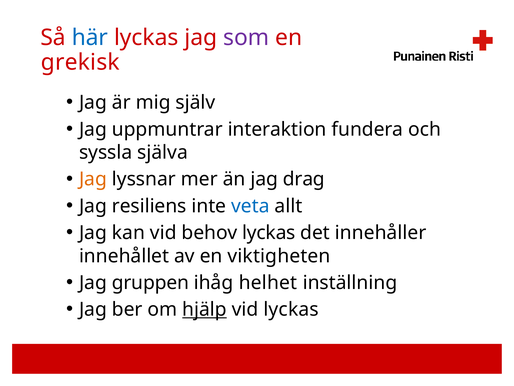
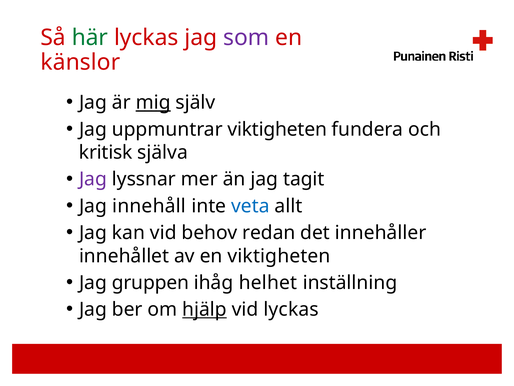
här colour: blue -> green
grekisk: grekisk -> känslor
mig underline: none -> present
uppmuntrar interaktion: interaktion -> viktigheten
syssla: syssla -> kritisk
Jag at (93, 179) colour: orange -> purple
drag: drag -> tagit
resiliens: resiliens -> innehåll
behov lyckas: lyckas -> redan
